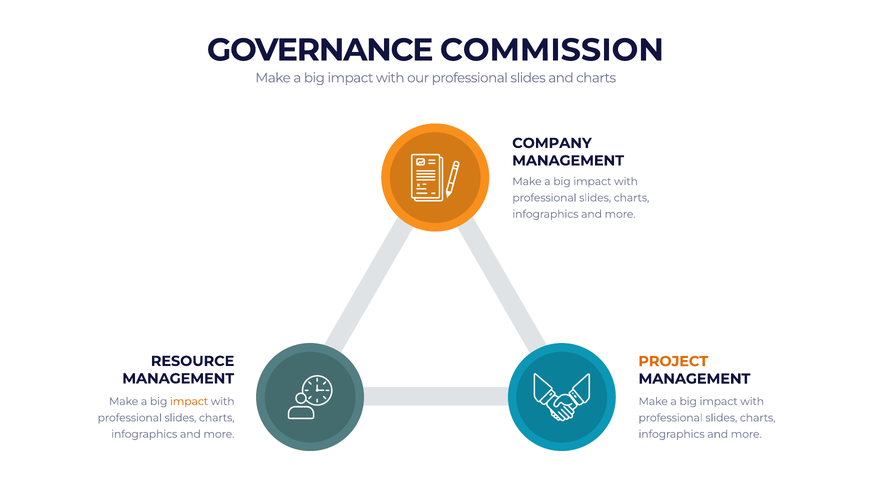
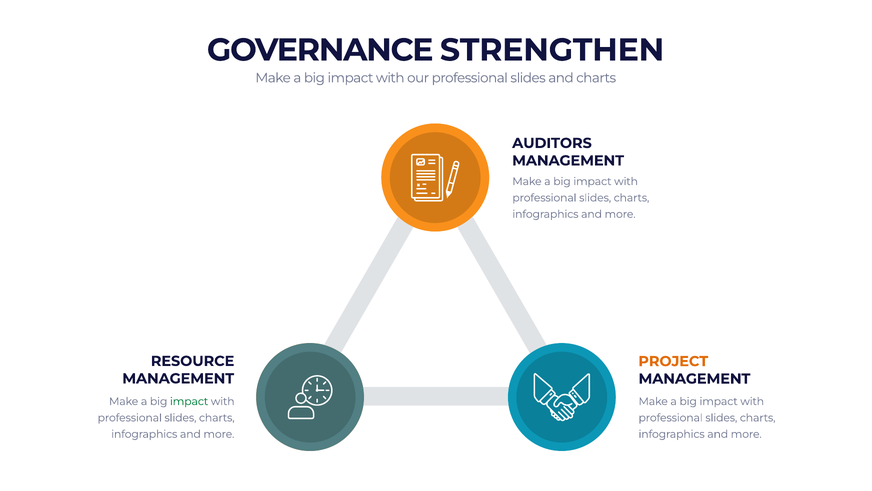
COMMISSION: COMMISSION -> STRENGTHEN
COMPANY: COMPANY -> AUDITORS
impact at (189, 401) colour: orange -> green
